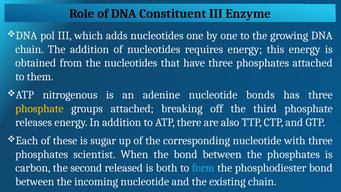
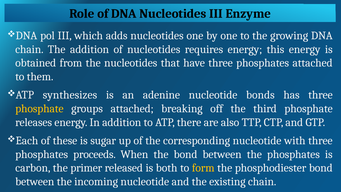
DNA Constituent: Constituent -> Nucleotides
nitrogenous: nitrogenous -> synthesizes
scientist: scientist -> proceeds
second: second -> primer
form colour: light blue -> yellow
